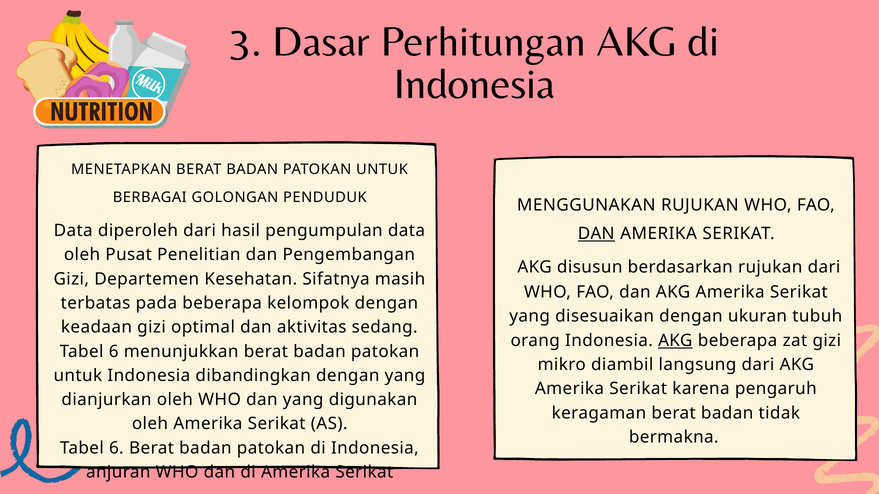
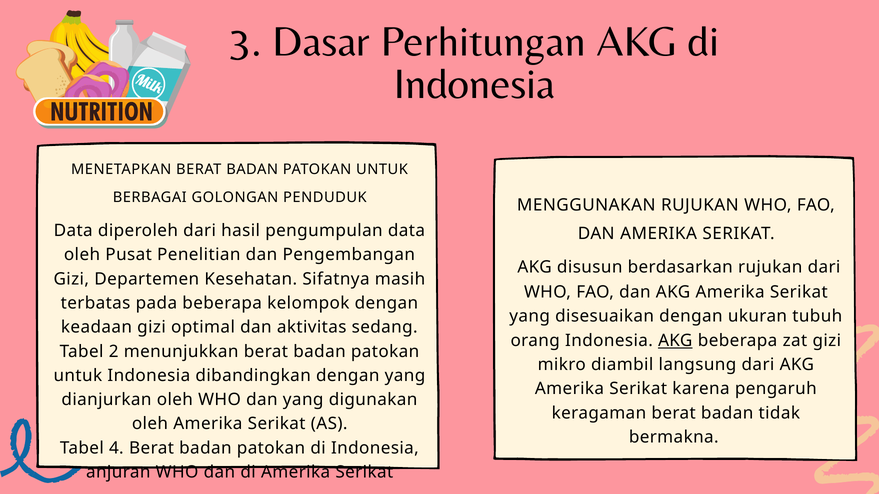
DAN at (596, 234) underline: present -> none
6 at (114, 352): 6 -> 2
6 at (116, 448): 6 -> 4
